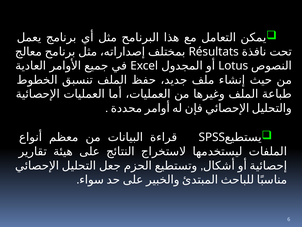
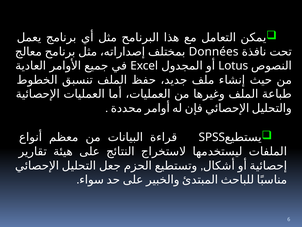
Résultats: Résultats -> Données
